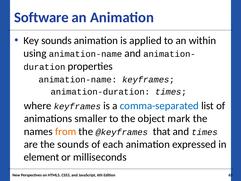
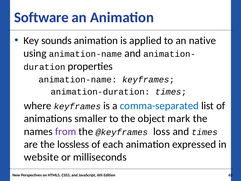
within: within -> native
from colour: orange -> purple
that: that -> loss
the sounds: sounds -> lossless
element: element -> website
